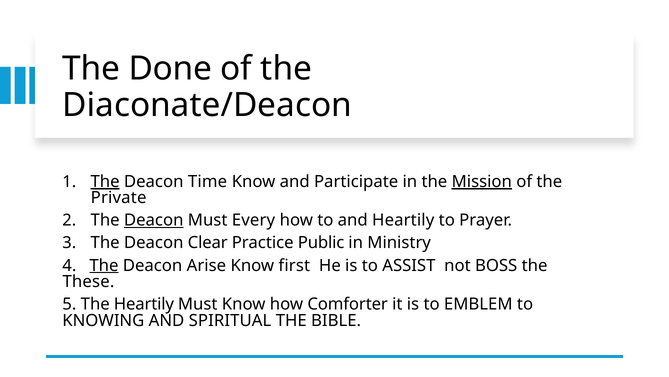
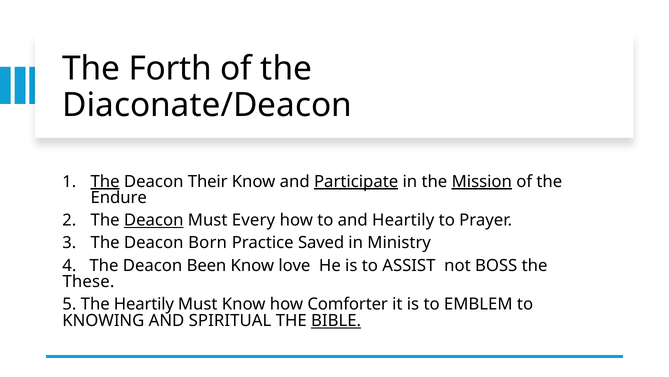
Done: Done -> Forth
Time: Time -> Their
Participate underline: none -> present
Private: Private -> Endure
Clear: Clear -> Born
Public: Public -> Saved
The at (104, 265) underline: present -> none
Arise: Arise -> Been
first: first -> love
BIBLE underline: none -> present
